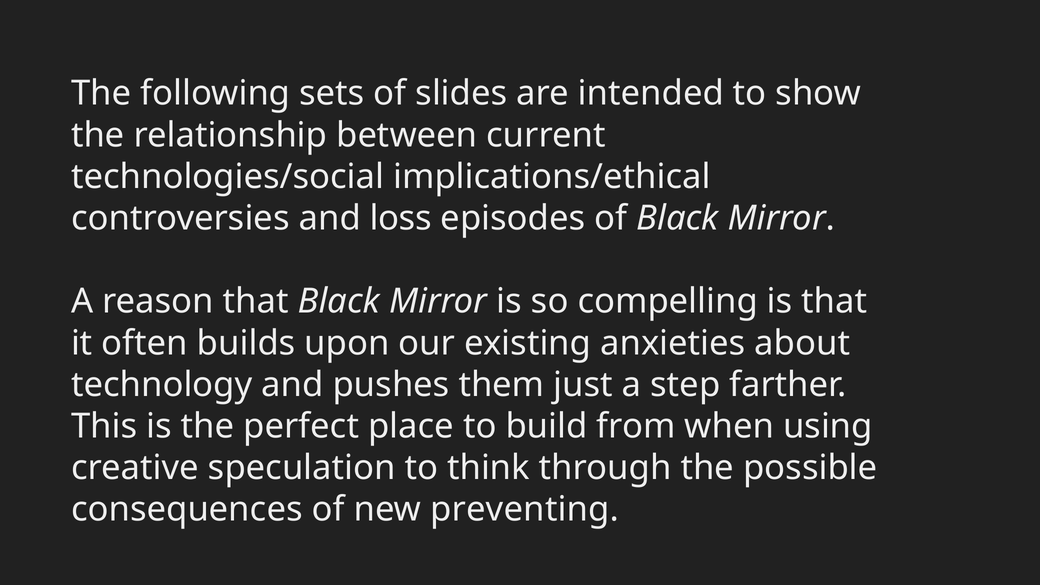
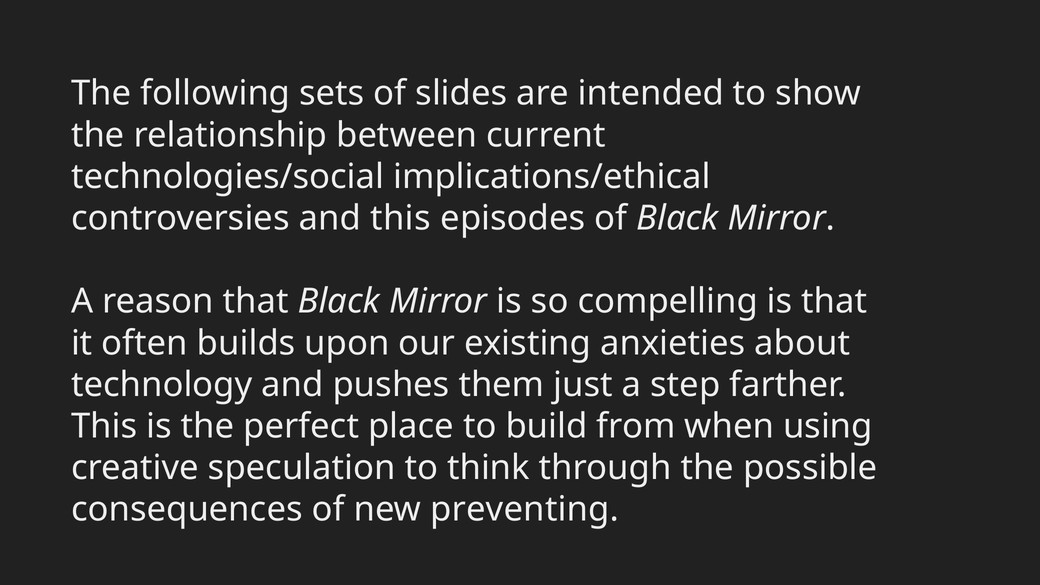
and loss: loss -> this
